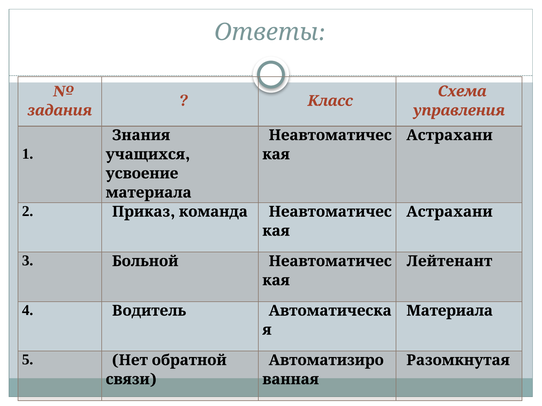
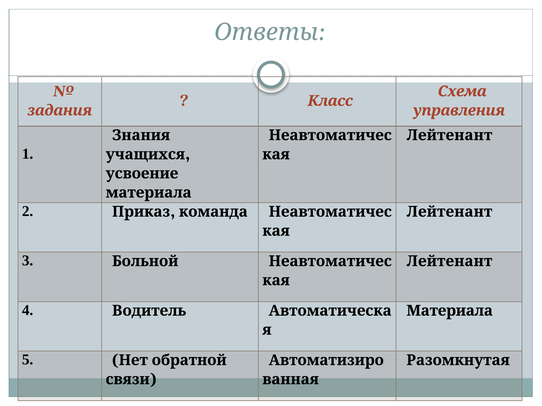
Астрахани at (449, 135): Астрахани -> Лейтенант
Астрахани at (449, 212): Астрахани -> Лейтенант
